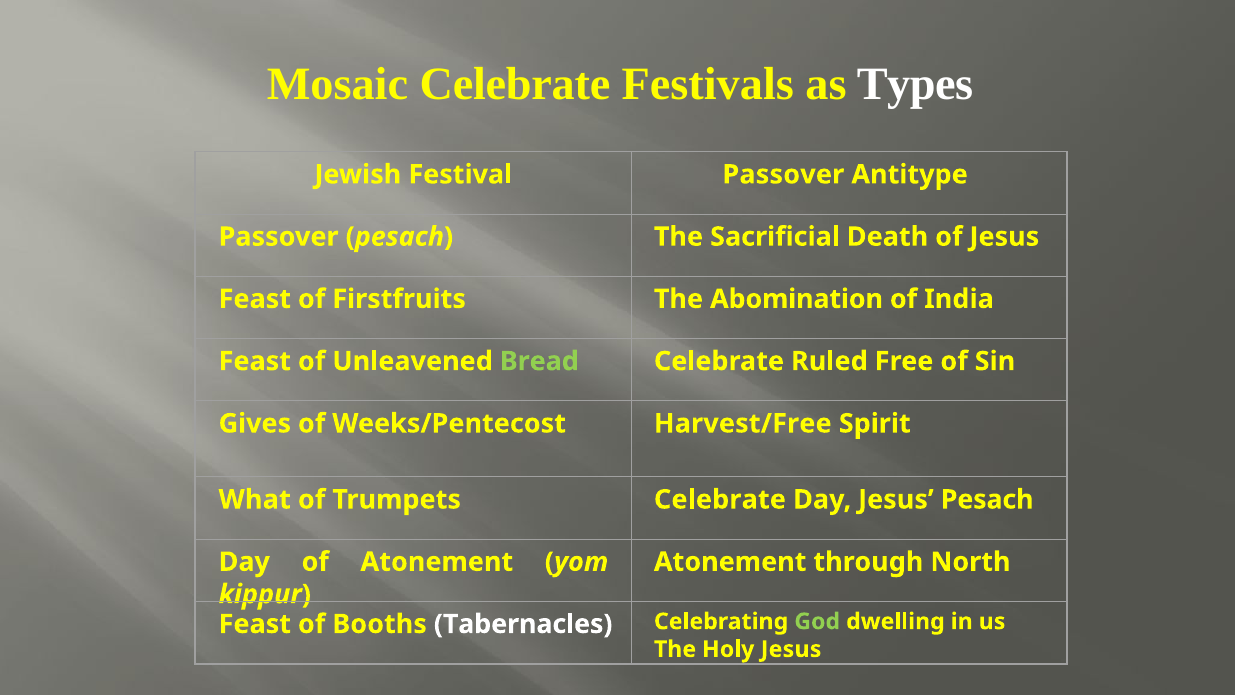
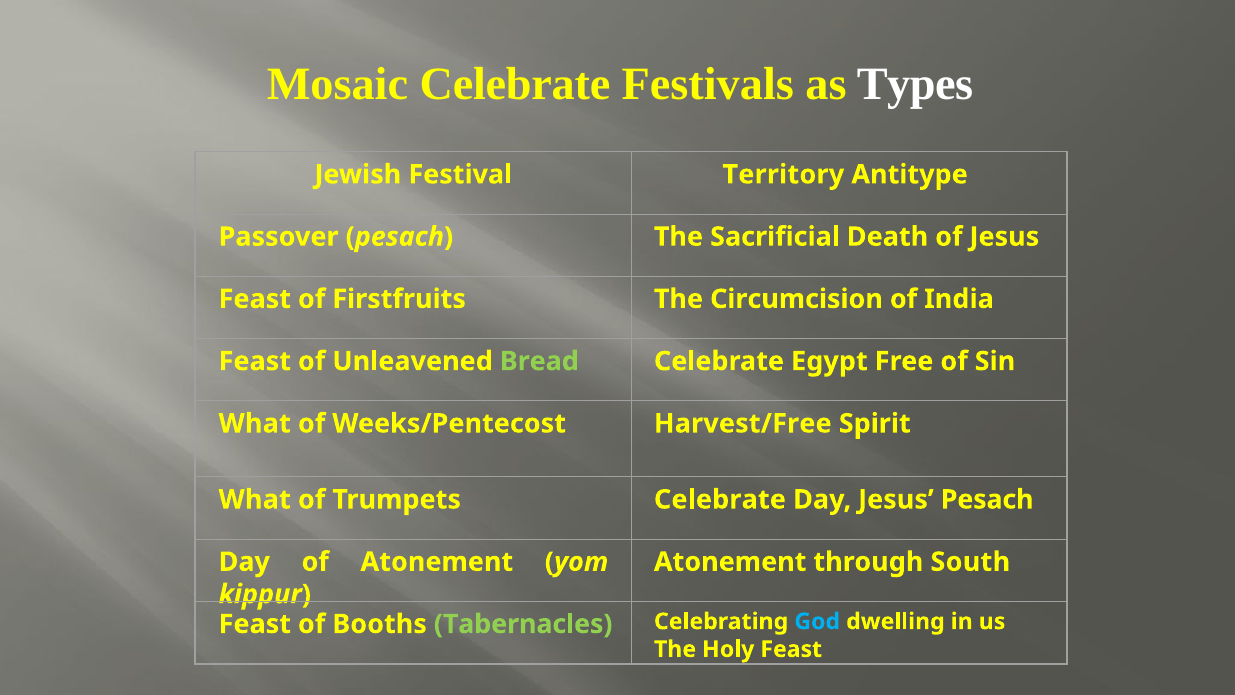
Festival Passover: Passover -> Territory
Abomination: Abomination -> Circumcision
Ruled: Ruled -> Egypt
Gives at (255, 423): Gives -> What
North: North -> South
Tabernacles colour: white -> light green
God colour: light green -> light blue
Holy Jesus: Jesus -> Feast
